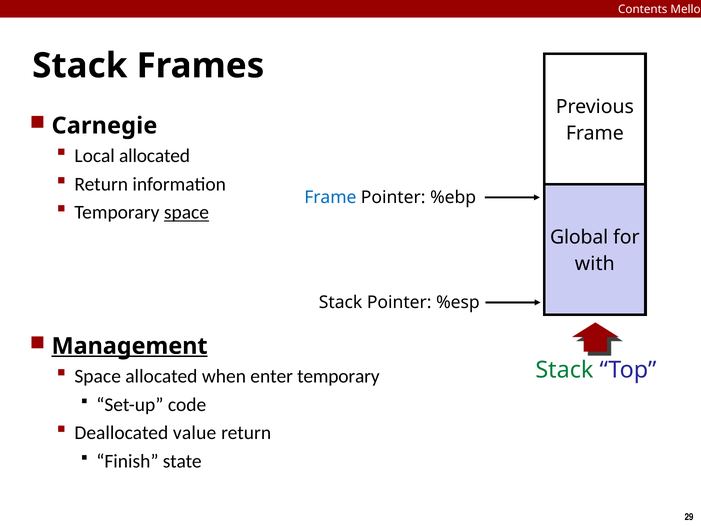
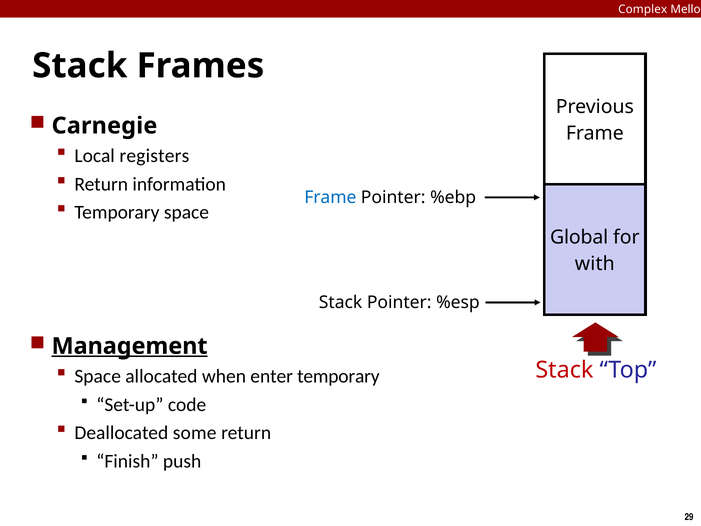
Contents: Contents -> Complex
Local allocated: allocated -> registers
space at (186, 212) underline: present -> none
Stack at (564, 370) colour: green -> red
value: value -> some
state: state -> push
